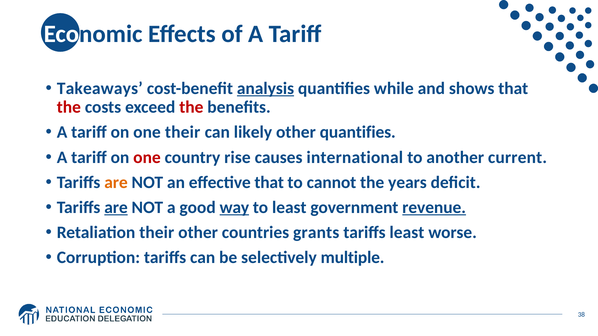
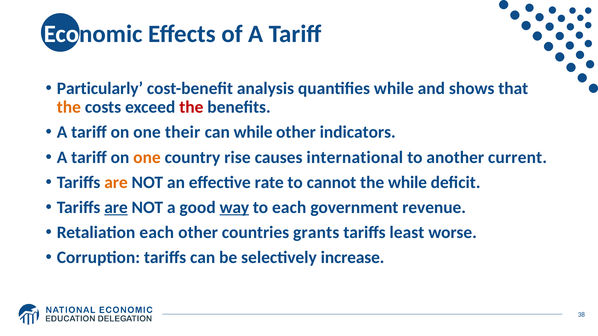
Takeaways: Takeaways -> Particularly
analysis underline: present -> none
the at (69, 107) colour: red -> orange
can likely: likely -> while
other quantifies: quantifies -> indicators
one at (147, 157) colour: red -> orange
effective that: that -> rate
the years: years -> while
to least: least -> each
revenue underline: present -> none
Retaliation their: their -> each
multiple: multiple -> increase
